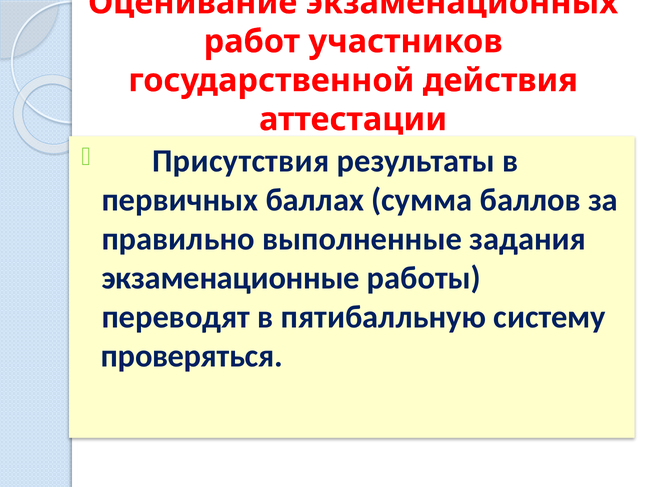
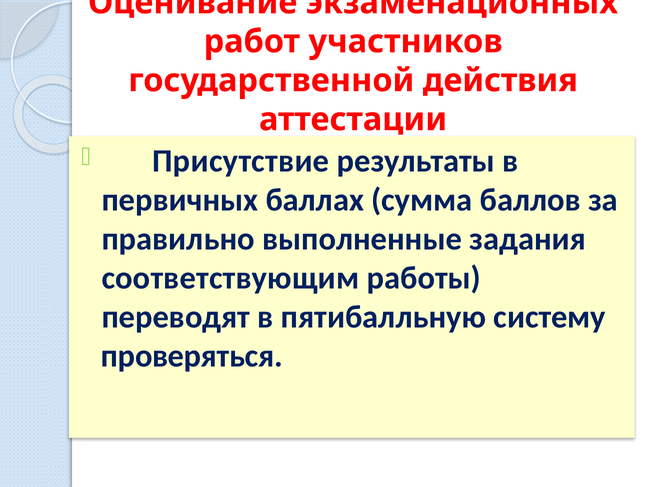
Присутствия: Присутствия -> Присутствие
экзаменационные: экзаменационные -> соответствующим
